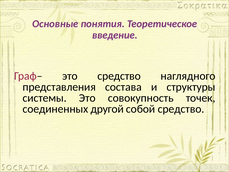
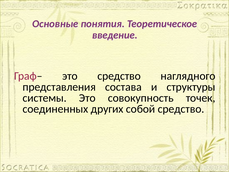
другой: другой -> других
